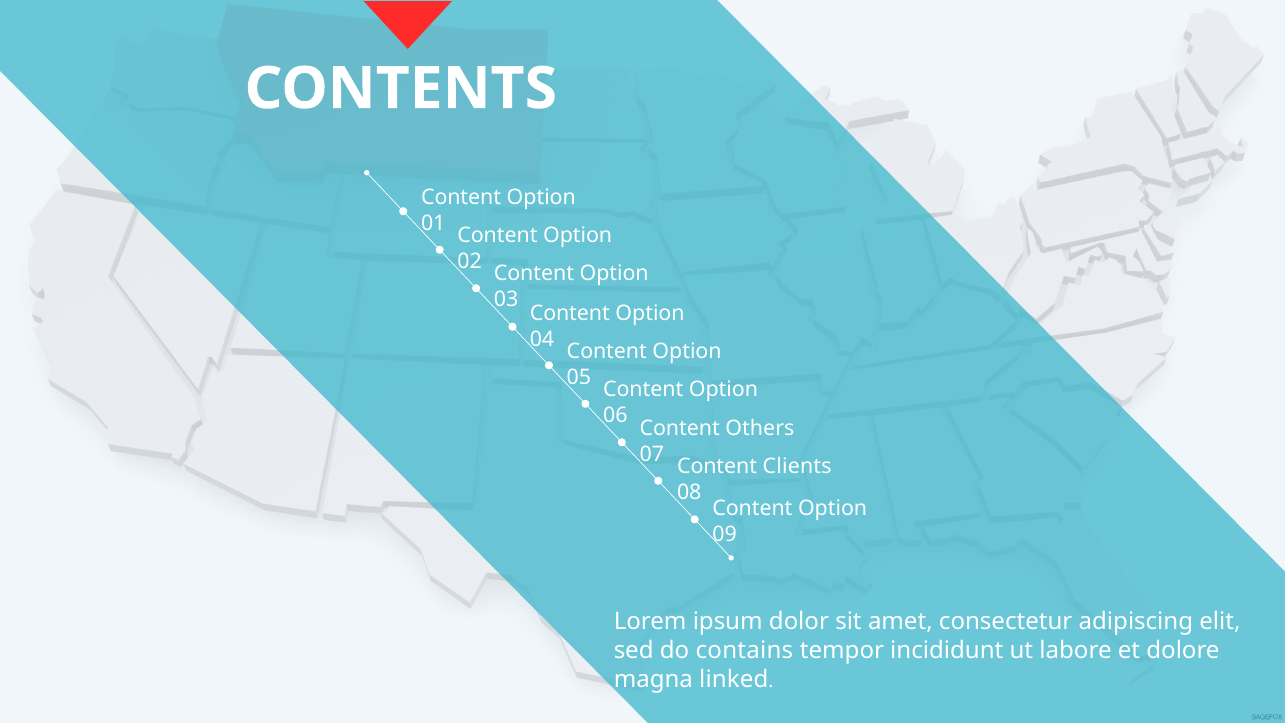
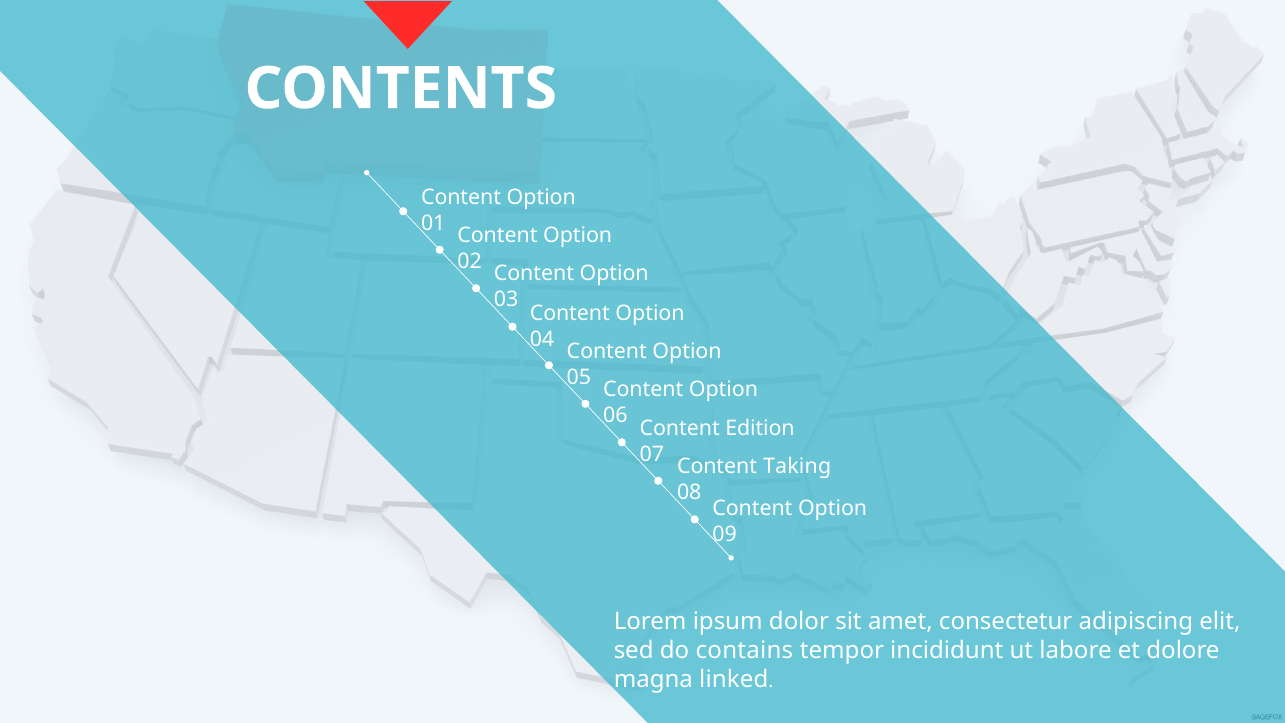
Others: Others -> Edition
Clients: Clients -> Taking
